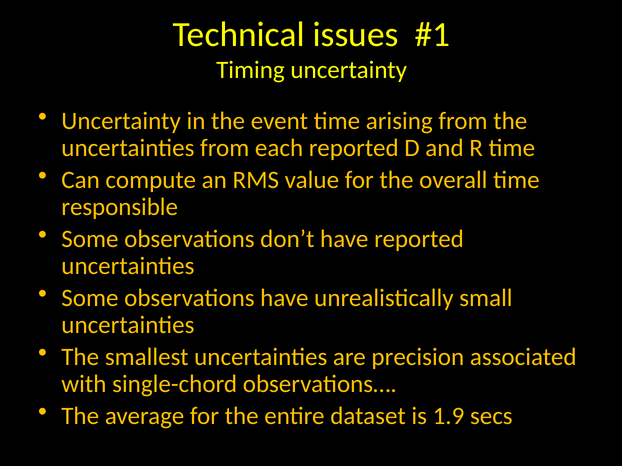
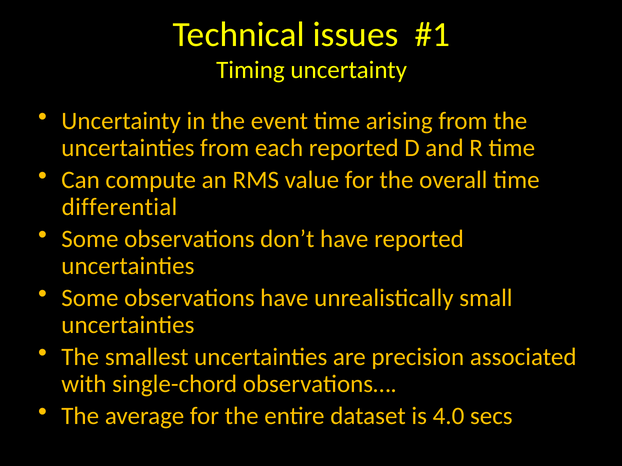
responsible: responsible -> differential
1.9: 1.9 -> 4.0
